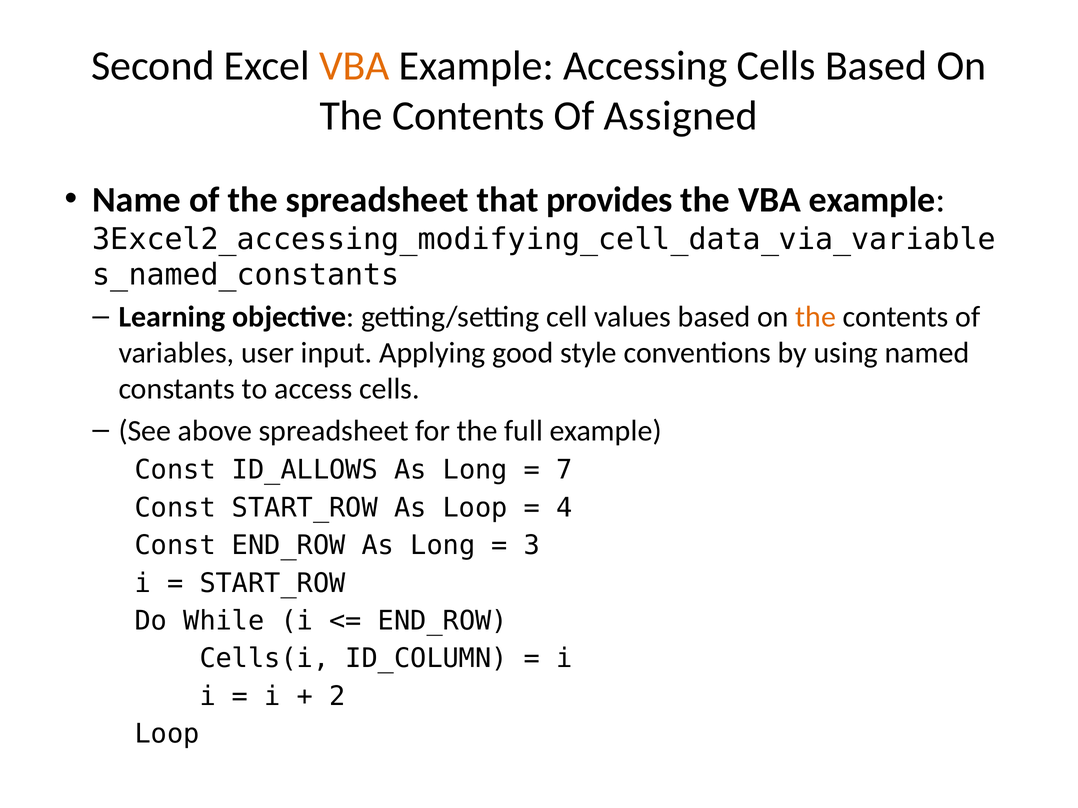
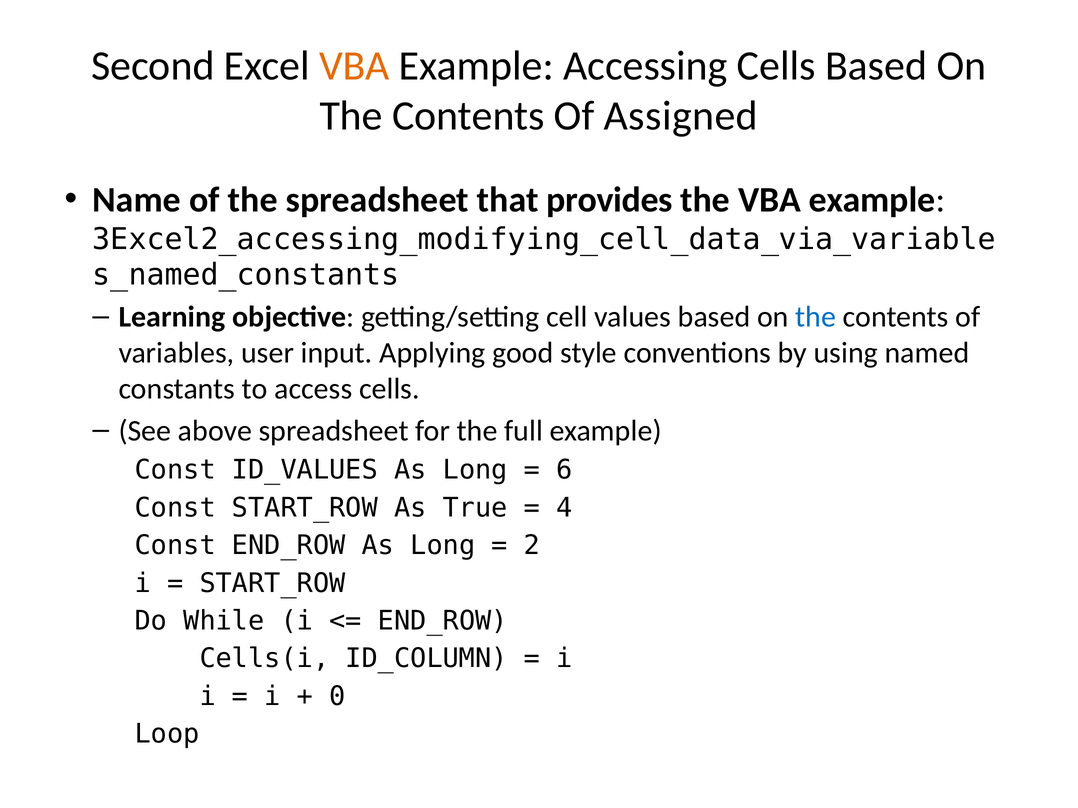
the at (816, 317) colour: orange -> blue
ID_ALLOWS: ID_ALLOWS -> ID_VALUES
7: 7 -> 6
As Loop: Loop -> True
3: 3 -> 2
2: 2 -> 0
